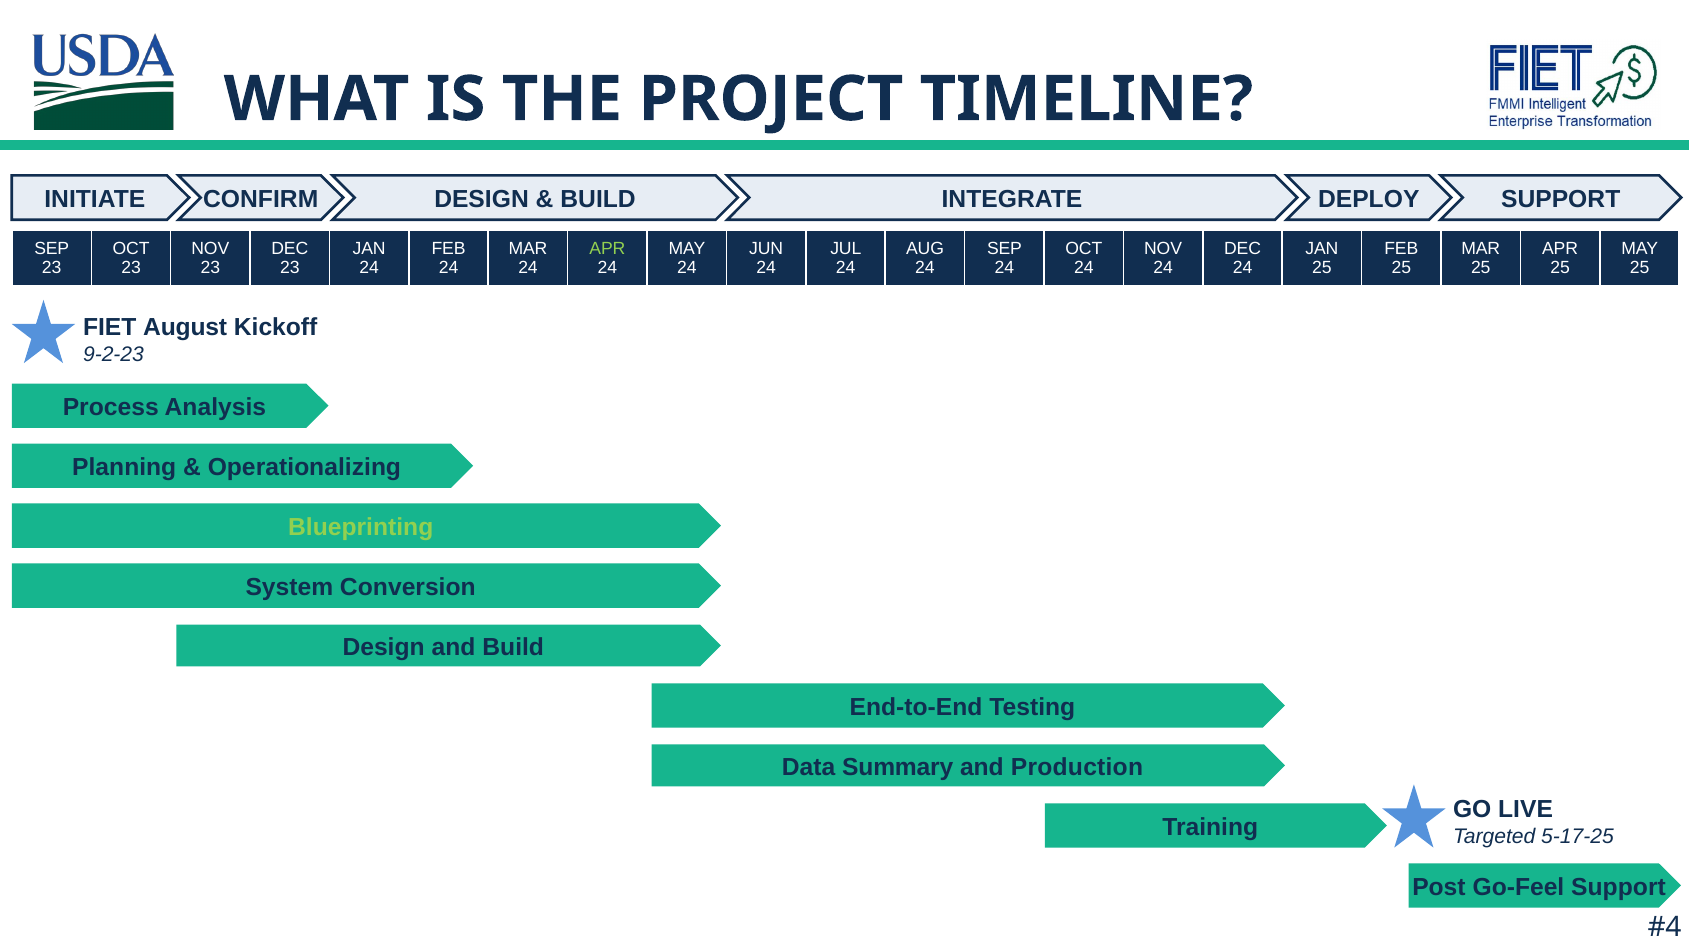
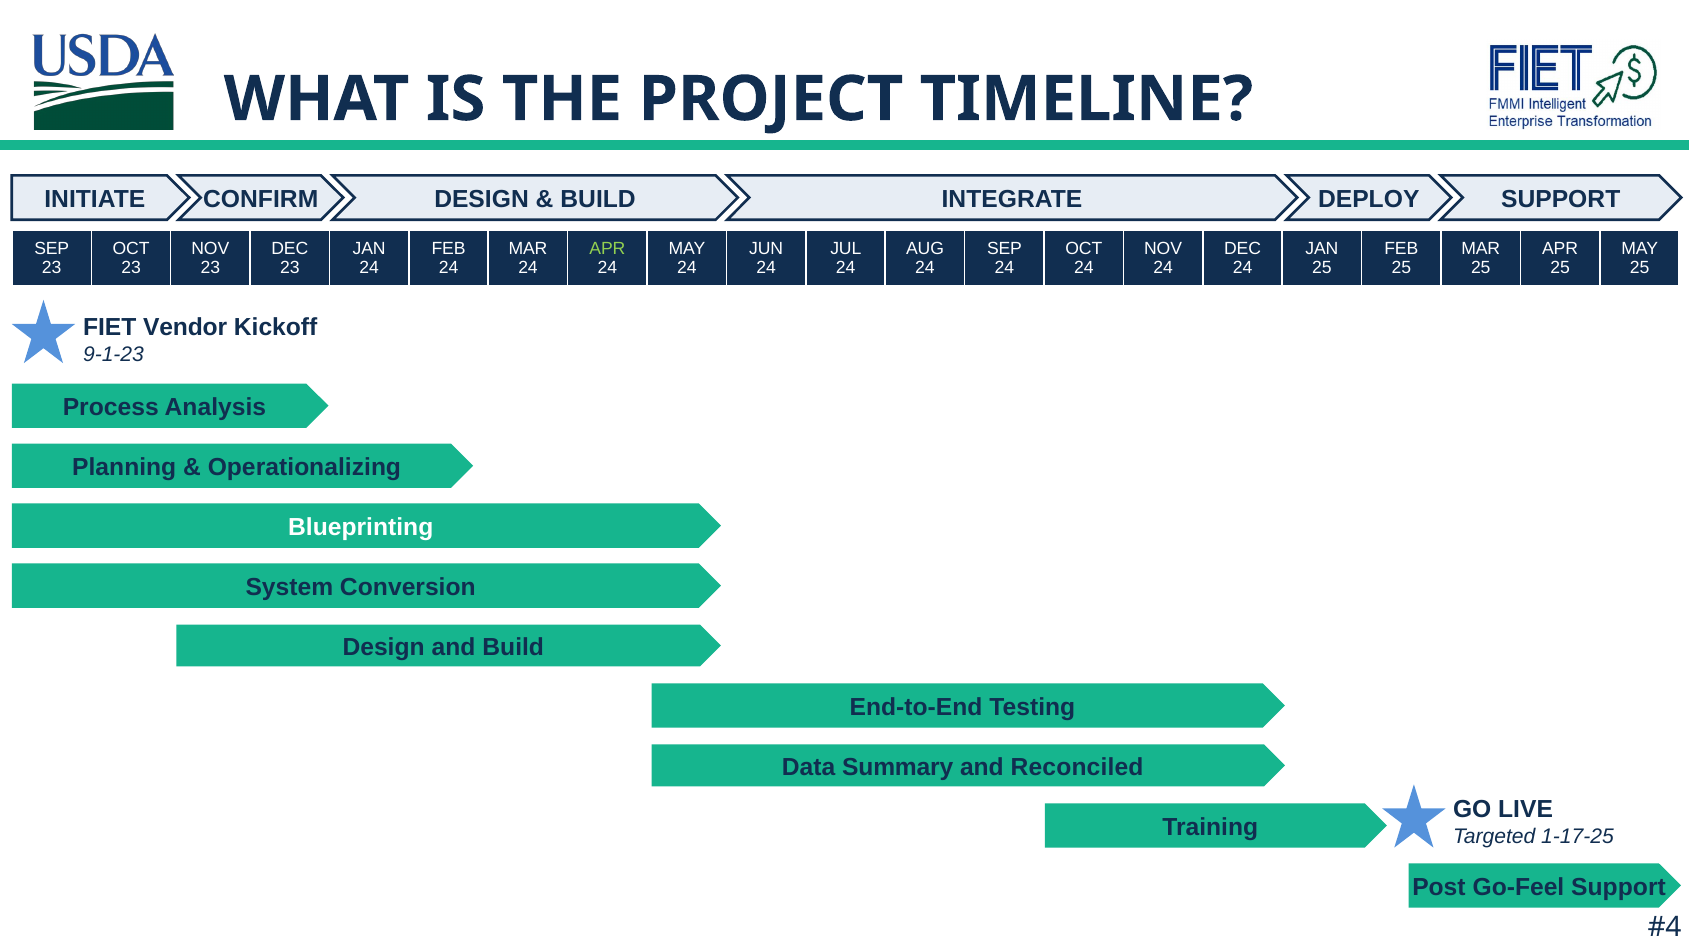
August: August -> Vendor
9-2-23: 9-2-23 -> 9-1-23
Blueprinting colour: light green -> white
Production: Production -> Reconciled
5-17-25: 5-17-25 -> 1-17-25
